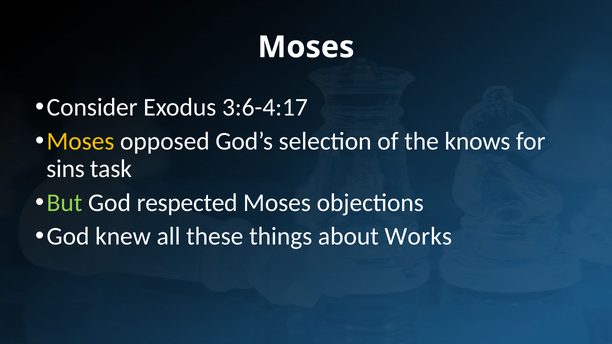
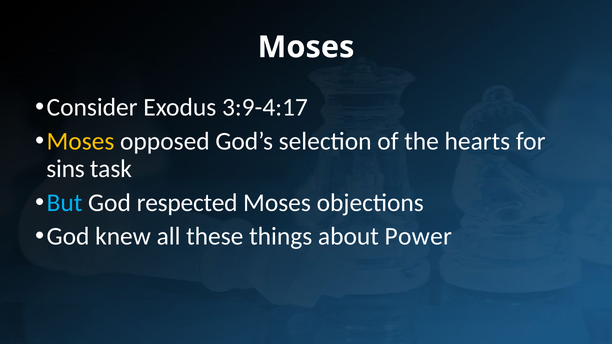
3:6-4:17: 3:6-4:17 -> 3:9-4:17
knows: knows -> hearts
But colour: light green -> light blue
Works: Works -> Power
